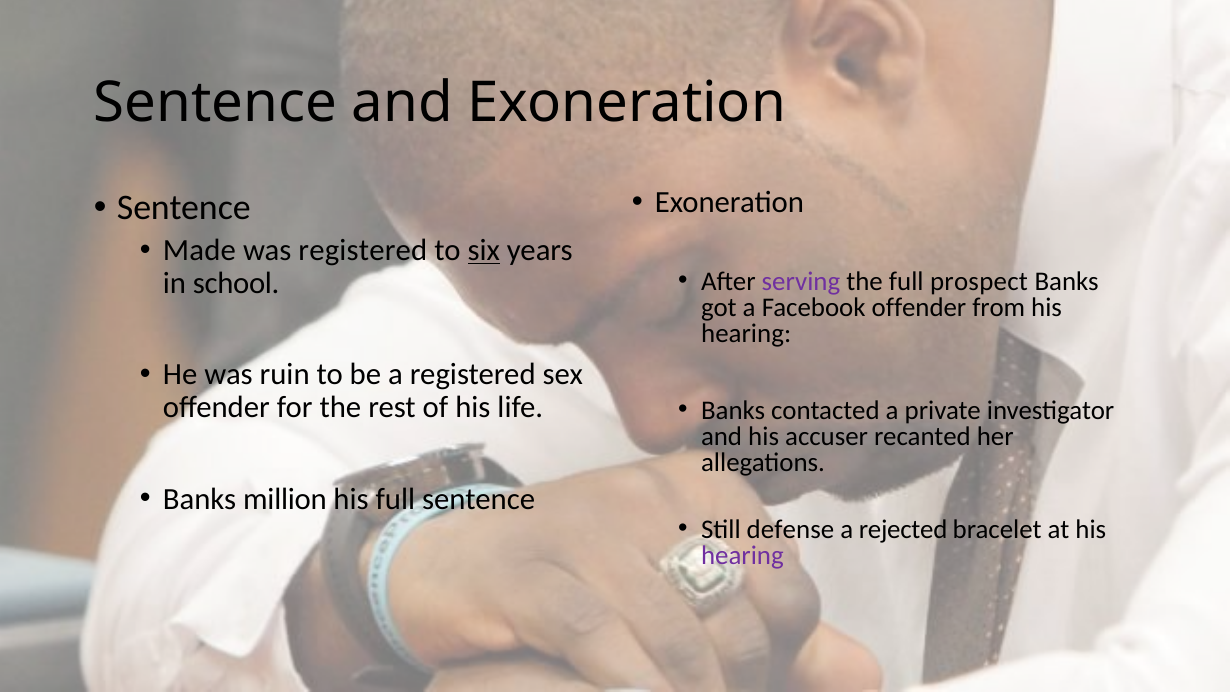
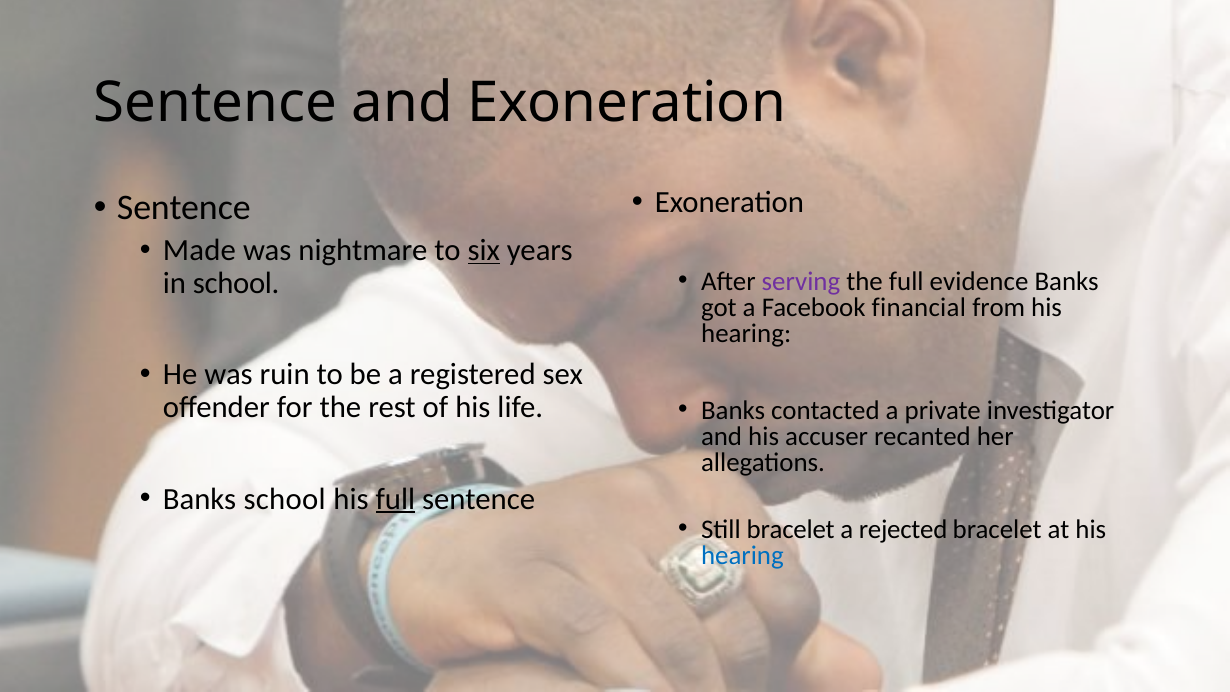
was registered: registered -> nightmare
prospect: prospect -> evidence
Facebook offender: offender -> financial
Banks million: million -> school
full at (395, 499) underline: none -> present
Still defense: defense -> bracelet
hearing at (742, 555) colour: purple -> blue
